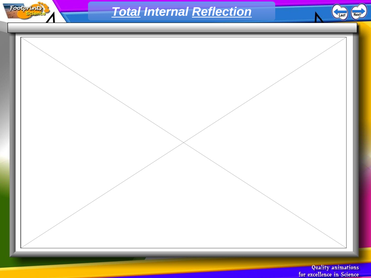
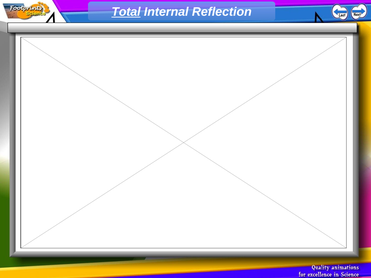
Reflection at (222, 12) underline: present -> none
